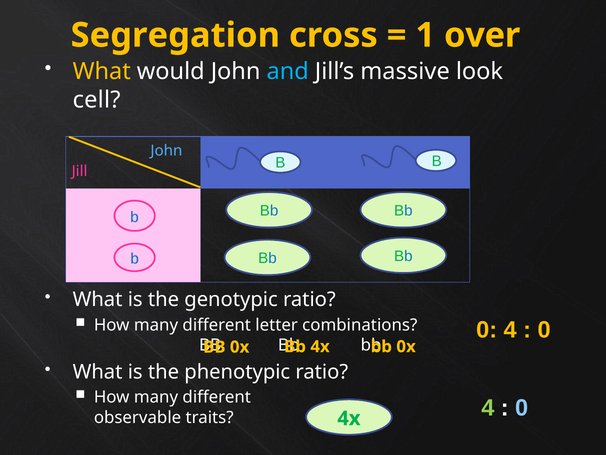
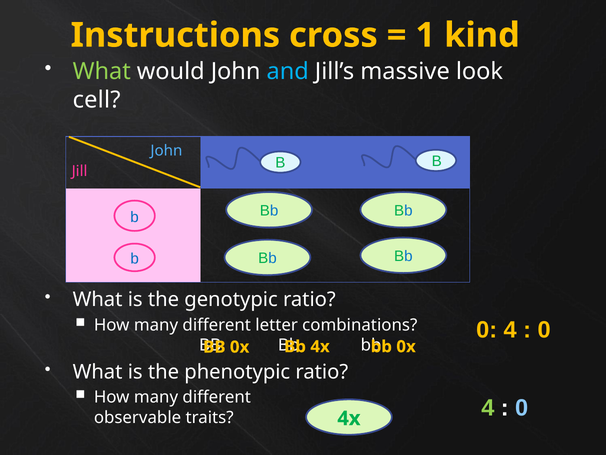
Segregation: Segregation -> Instructions
over: over -> kind
What at (102, 71) colour: yellow -> light green
